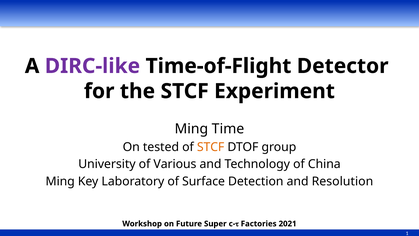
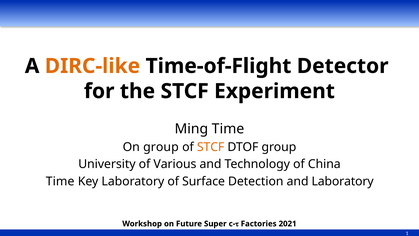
DIRC-like colour: purple -> orange
On tested: tested -> group
Ming at (60, 181): Ming -> Time
and Resolution: Resolution -> Laboratory
